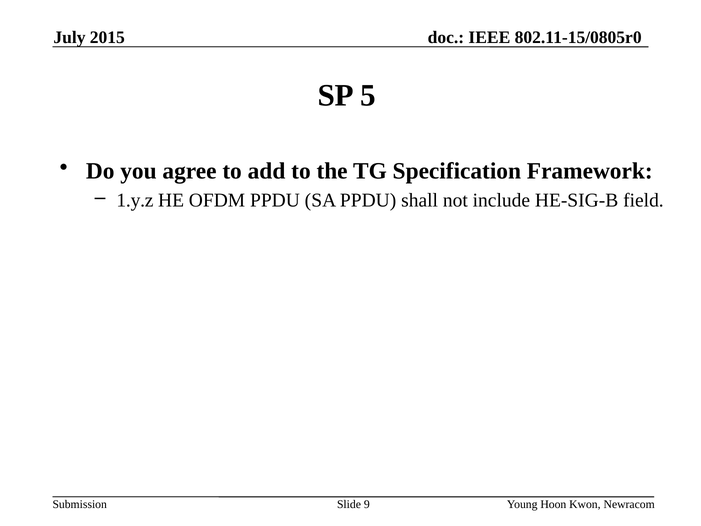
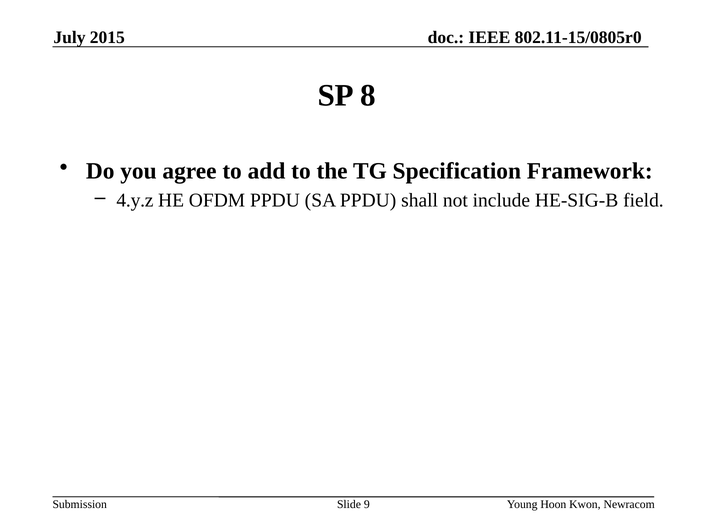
5: 5 -> 8
1.y.z: 1.y.z -> 4.y.z
